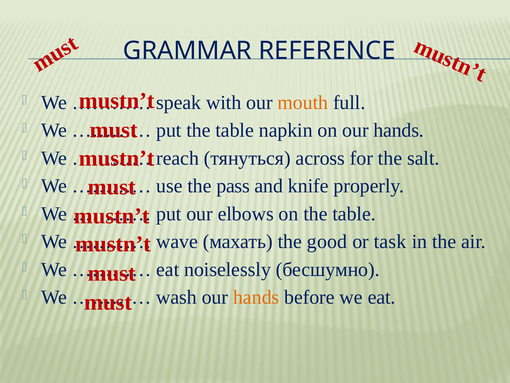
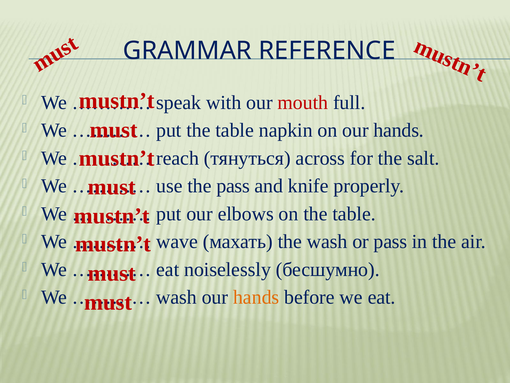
mouth colour: orange -> red
the good: good -> wash
or task: task -> pass
